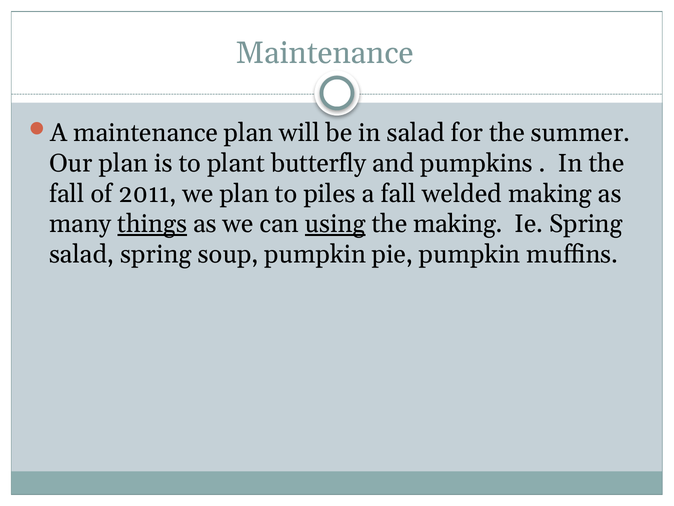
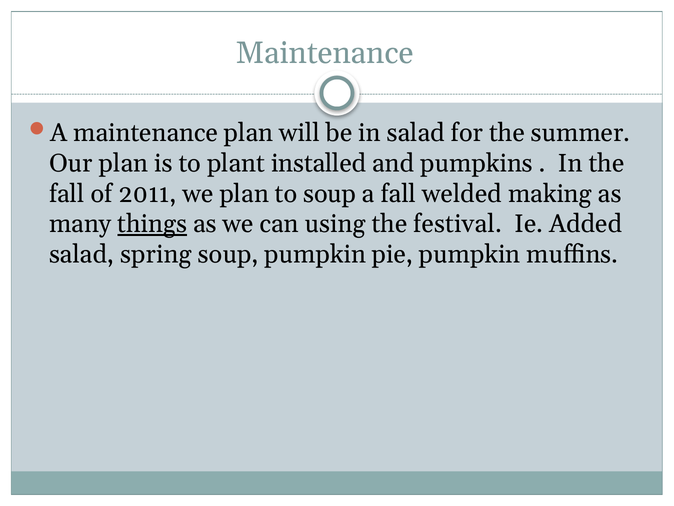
butterfly: butterfly -> installed
to piles: piles -> soup
using underline: present -> none
the making: making -> festival
Ie Spring: Spring -> Added
